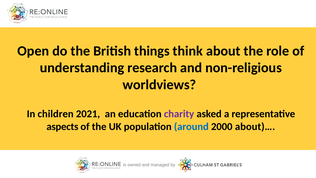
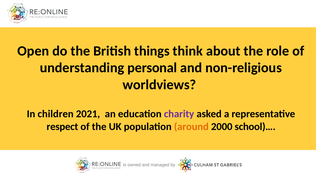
research: research -> personal
aspects: aspects -> respect
around colour: blue -> orange
about)…: about)… -> school)…
